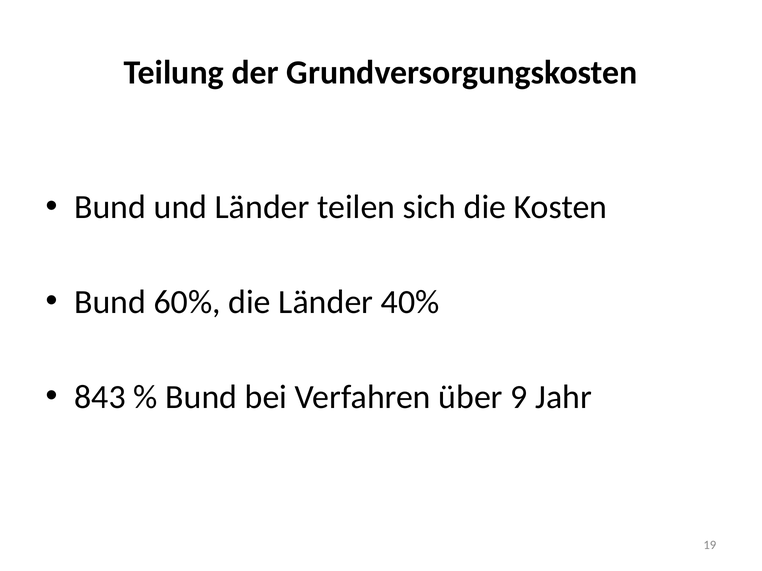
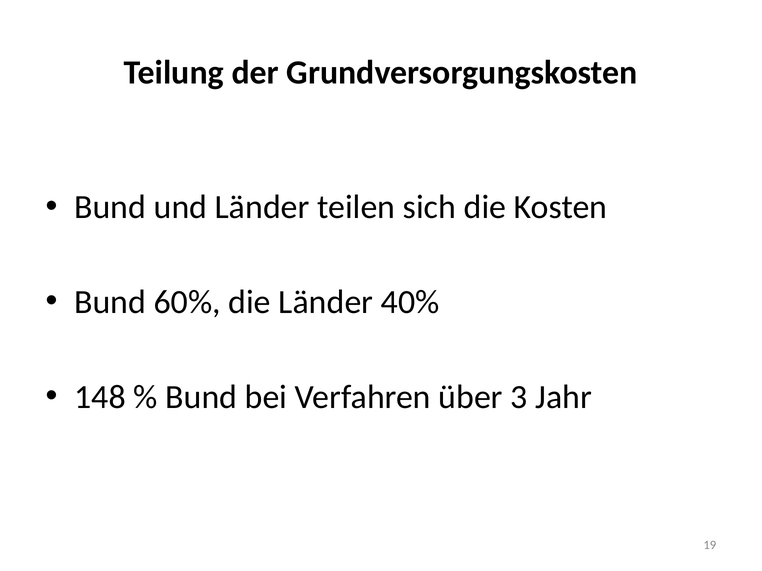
843: 843 -> 148
9: 9 -> 3
